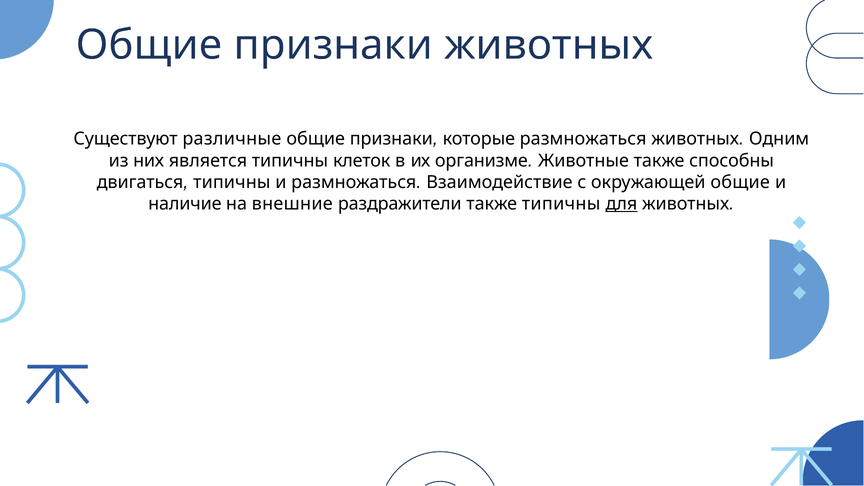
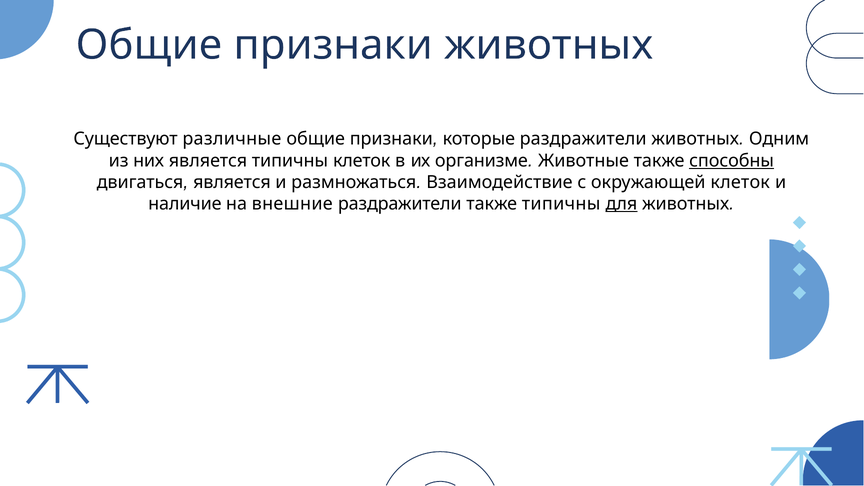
которые размножаться: размножаться -> раздражители
способны underline: none -> present
типичны at (232, 182): типичны -> является
окружающей общие: общие -> клеток
